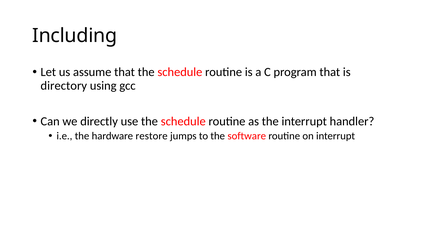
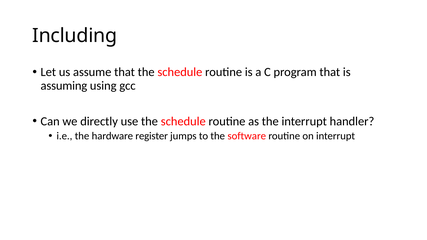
directory: directory -> assuming
restore: restore -> register
